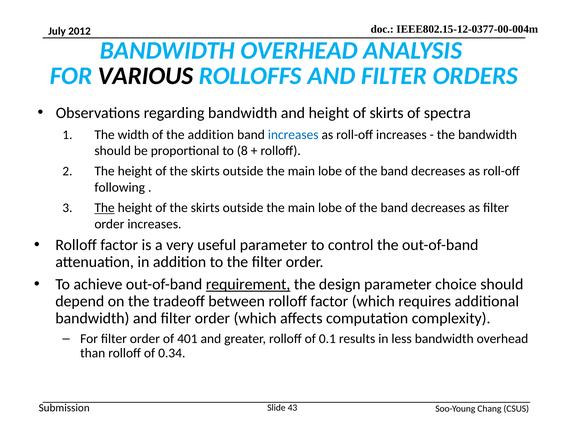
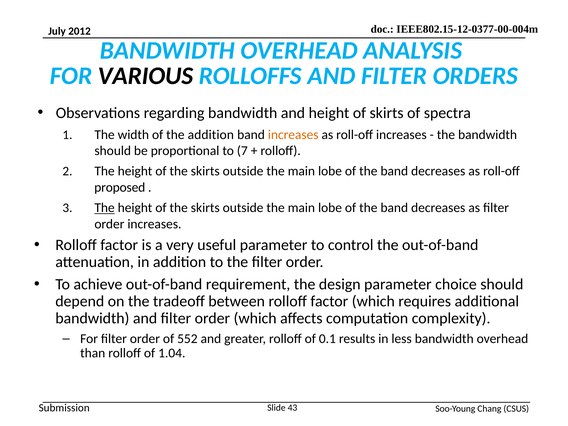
increases at (293, 135) colour: blue -> orange
8: 8 -> 7
following: following -> proposed
requirement underline: present -> none
401: 401 -> 552
0.34: 0.34 -> 1.04
